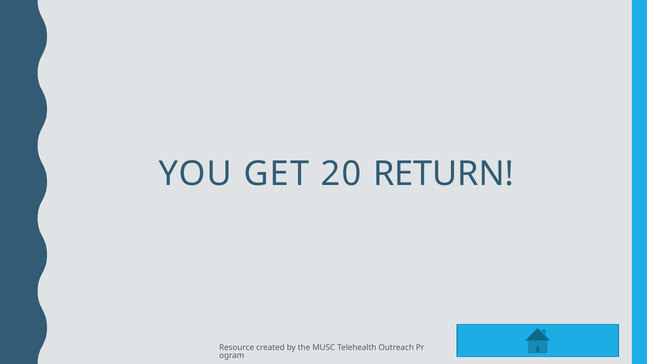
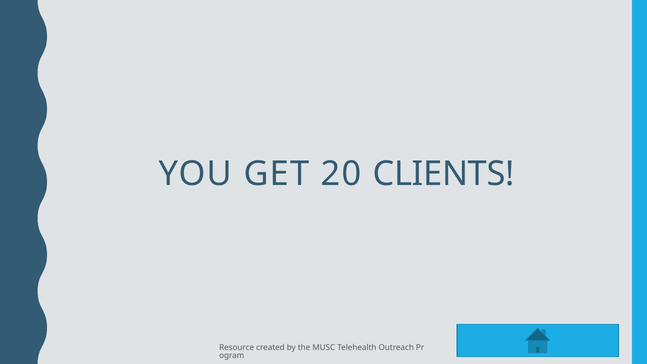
RETURN: RETURN -> CLIENTS
